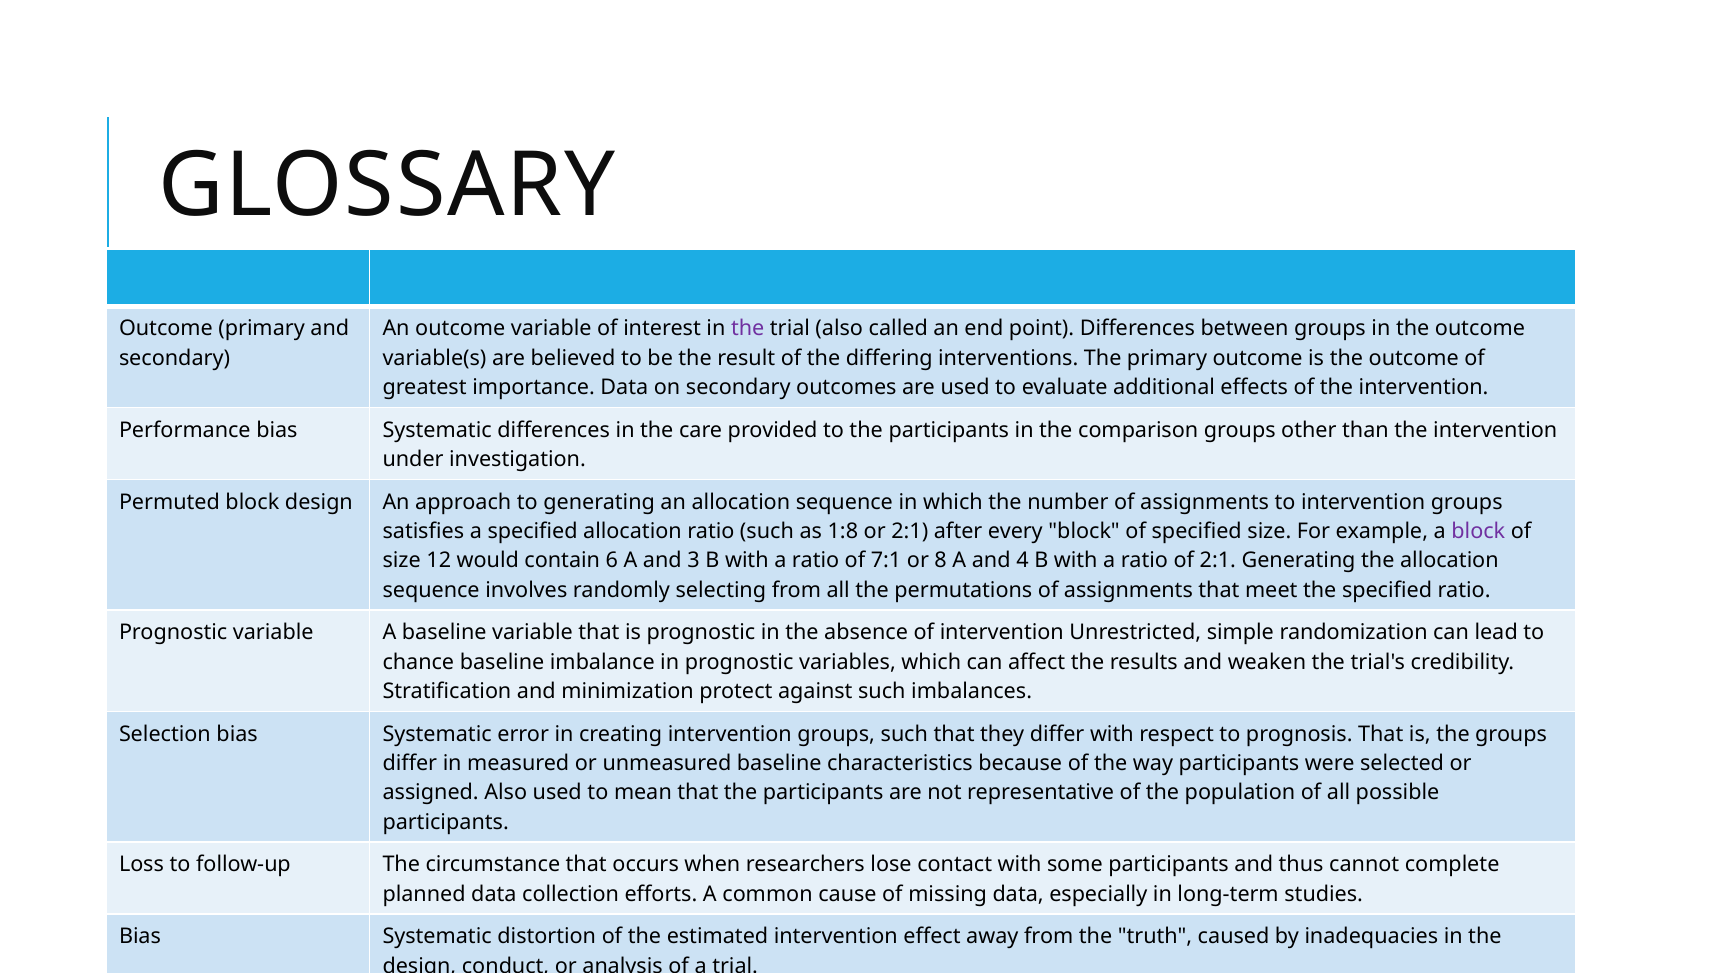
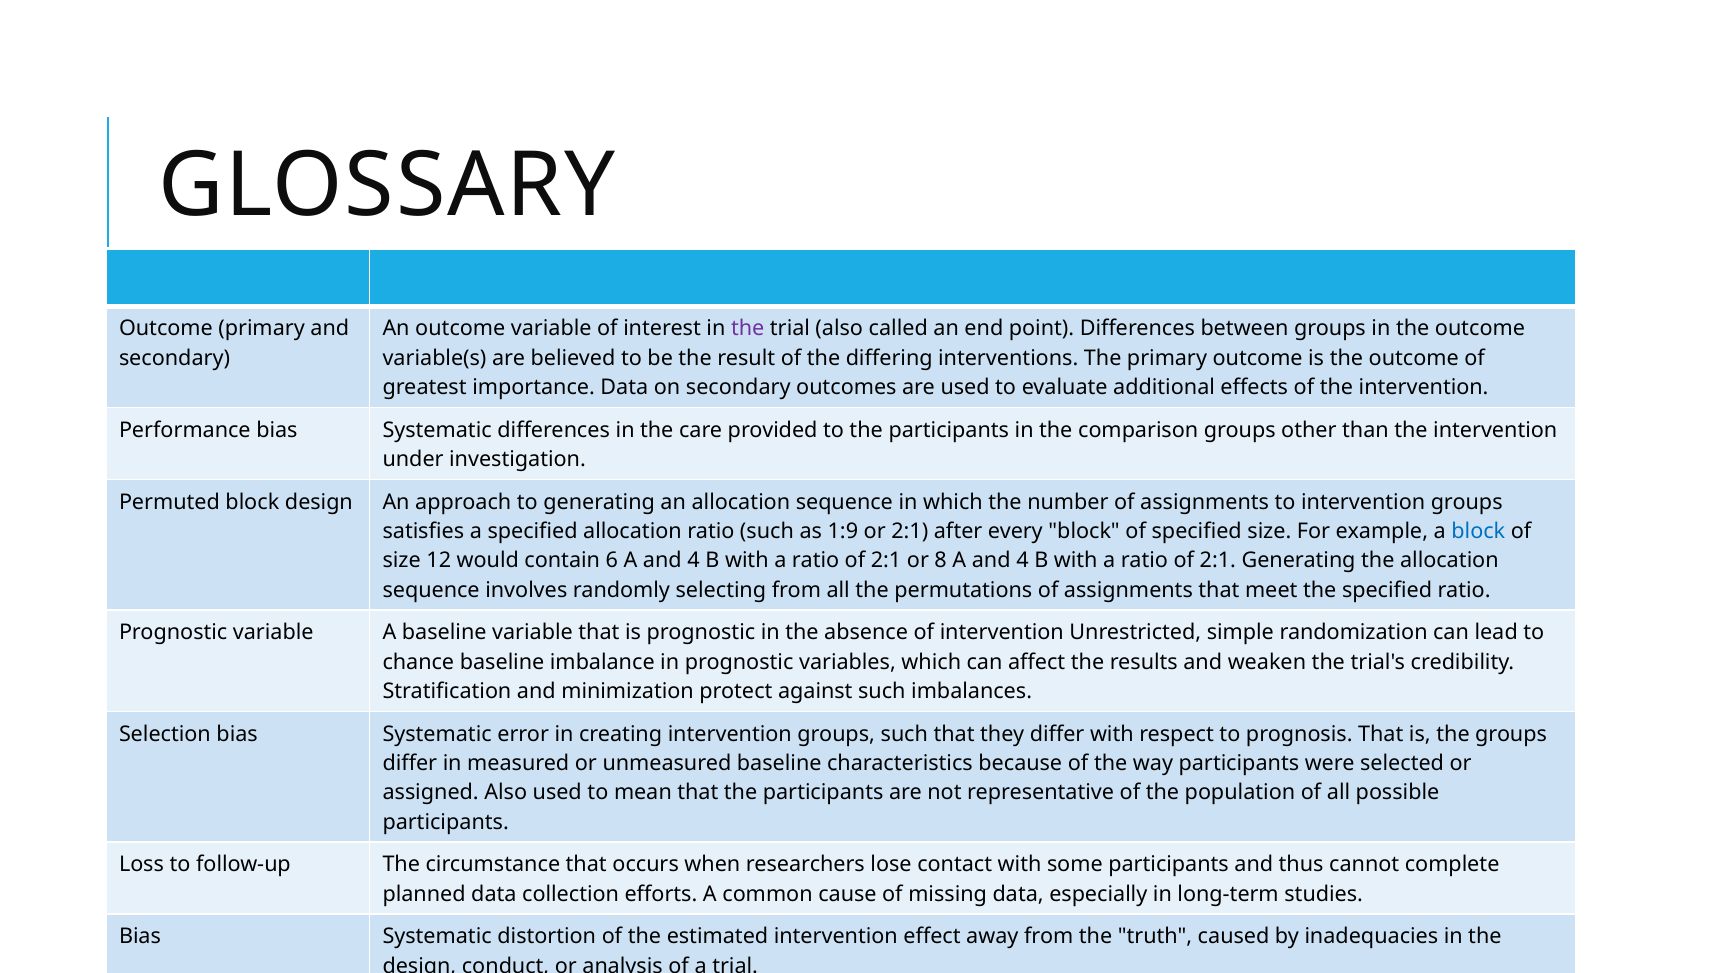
1:8: 1:8 -> 1:9
block at (1478, 531) colour: purple -> blue
6 A and 3: 3 -> 4
7:1 at (886, 561): 7:1 -> 2:1
